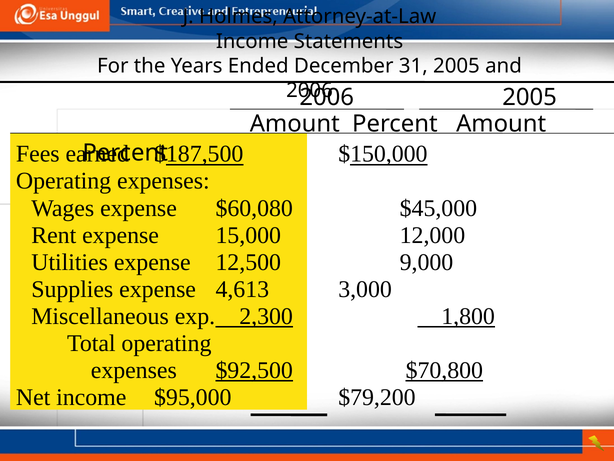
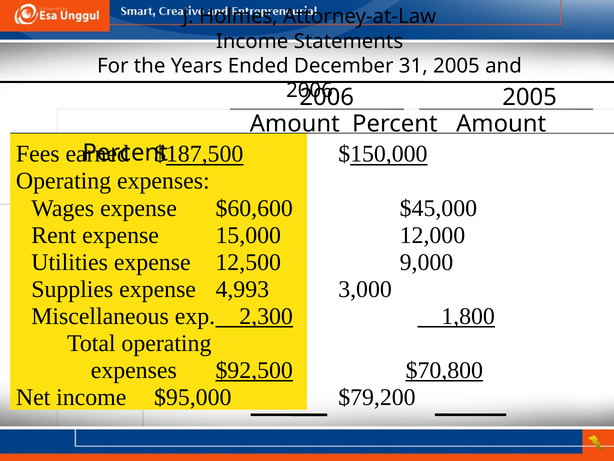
$60,080: $60,080 -> $60,600
4,613: 4,613 -> 4,993
